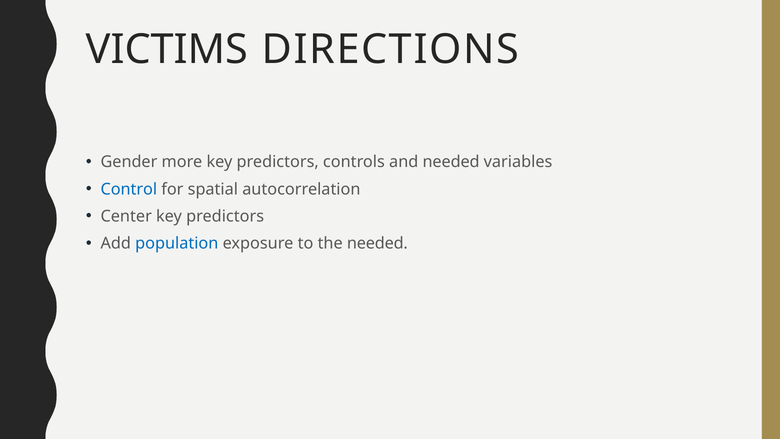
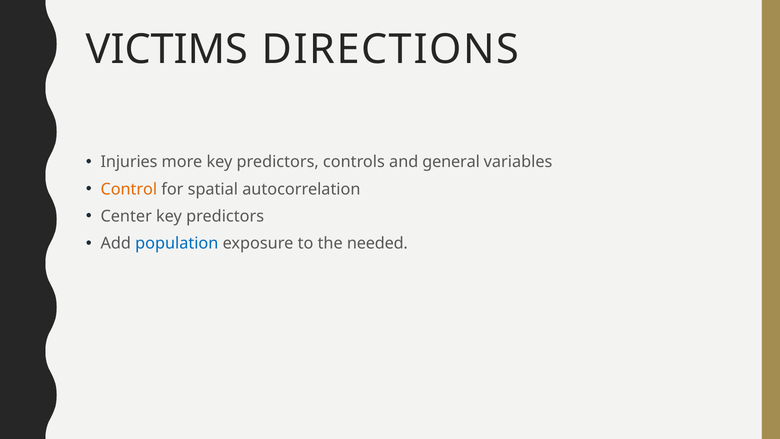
Gender: Gender -> Injuries
and needed: needed -> general
Control colour: blue -> orange
